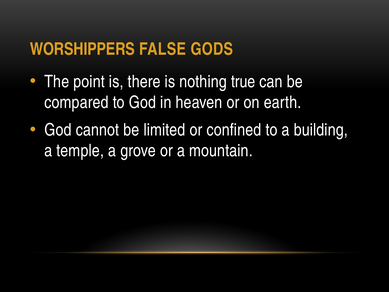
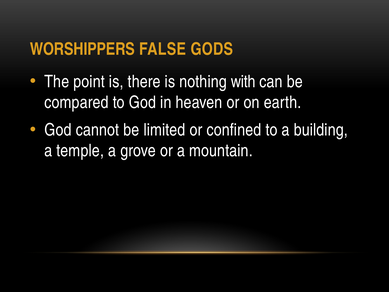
true: true -> with
